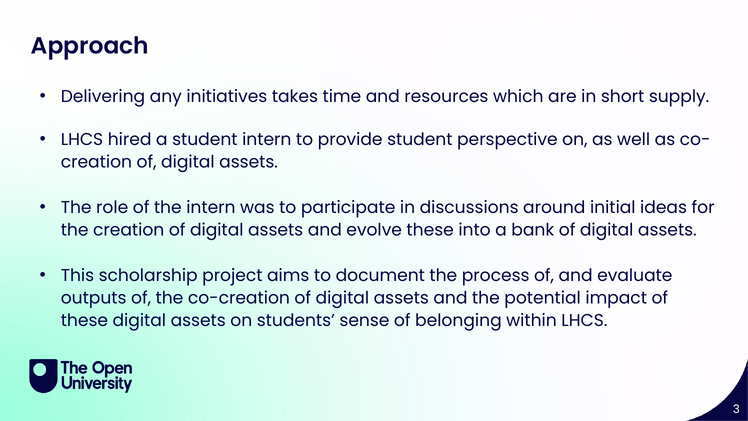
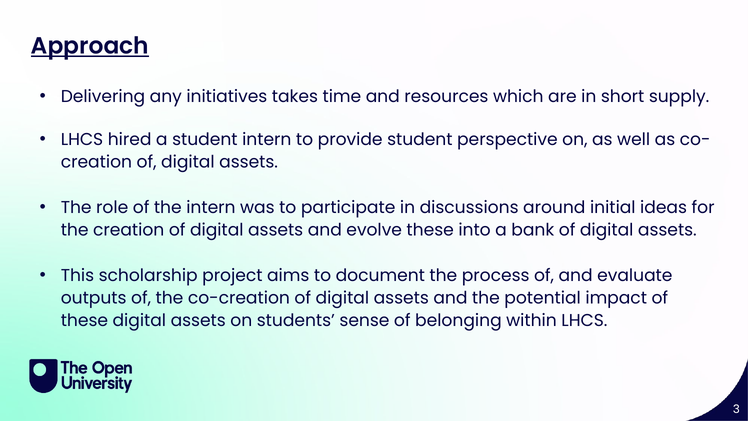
Approach underline: none -> present
